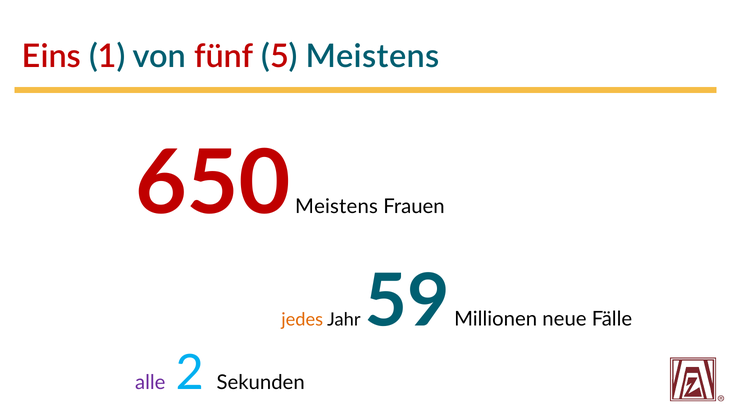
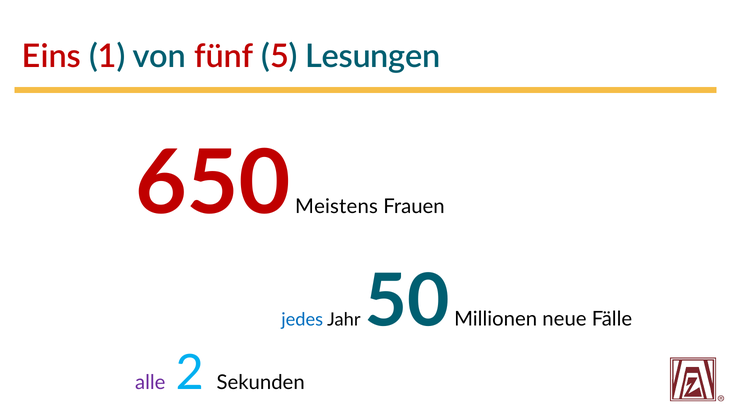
5 Meistens: Meistens -> Lesungen
jedes colour: orange -> blue
59: 59 -> 50
